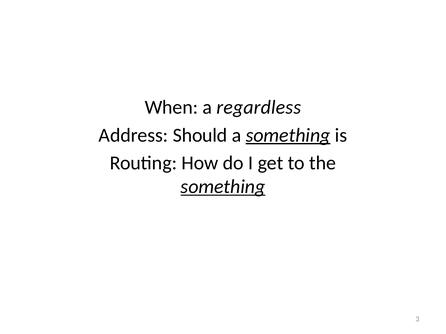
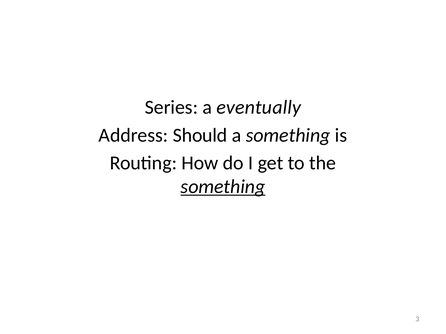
When: When -> Series
regardless: regardless -> eventually
something at (288, 135) underline: present -> none
